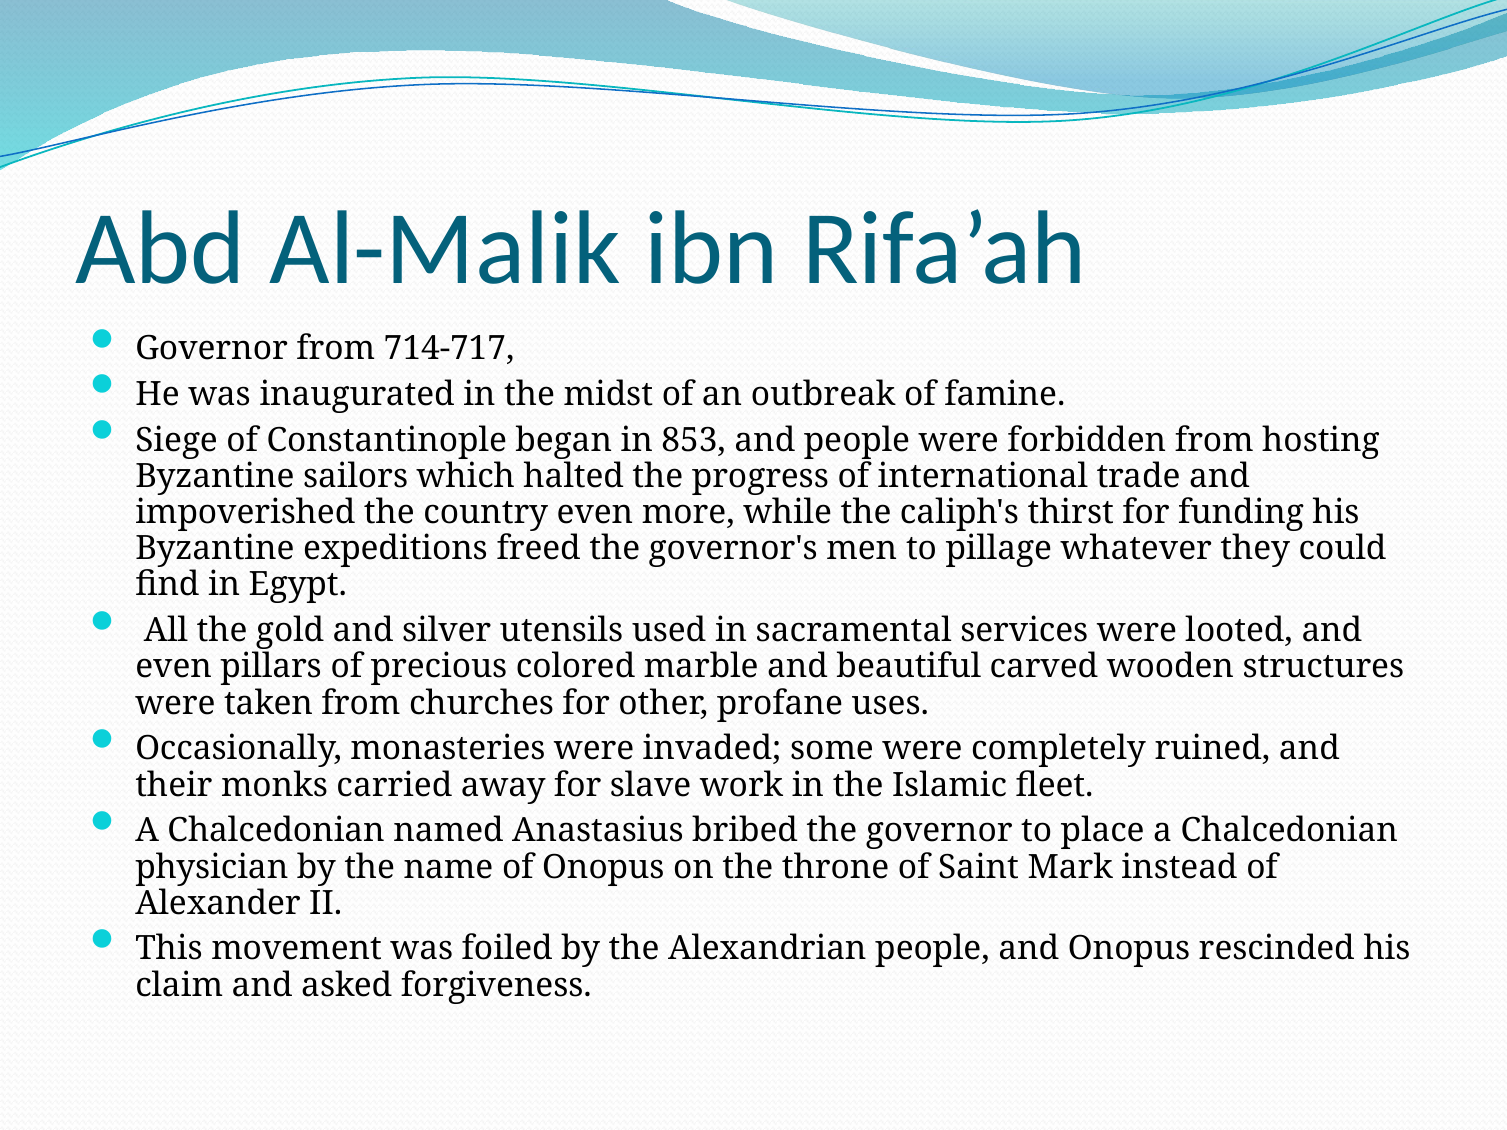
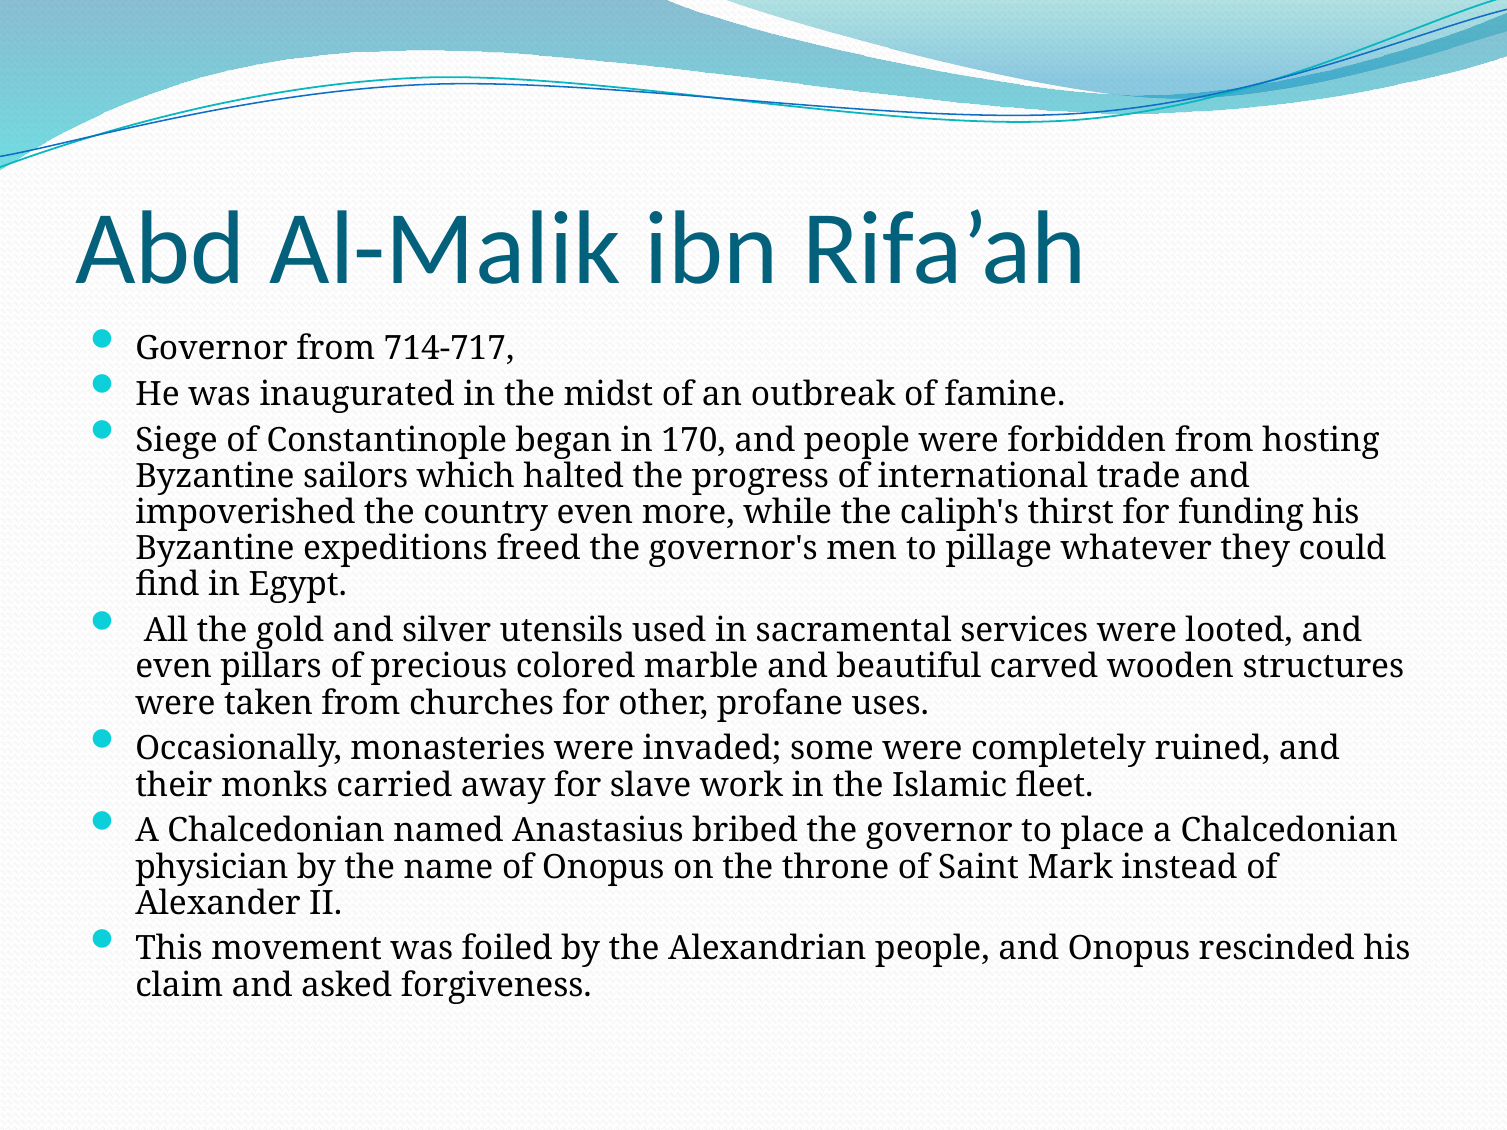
853: 853 -> 170
